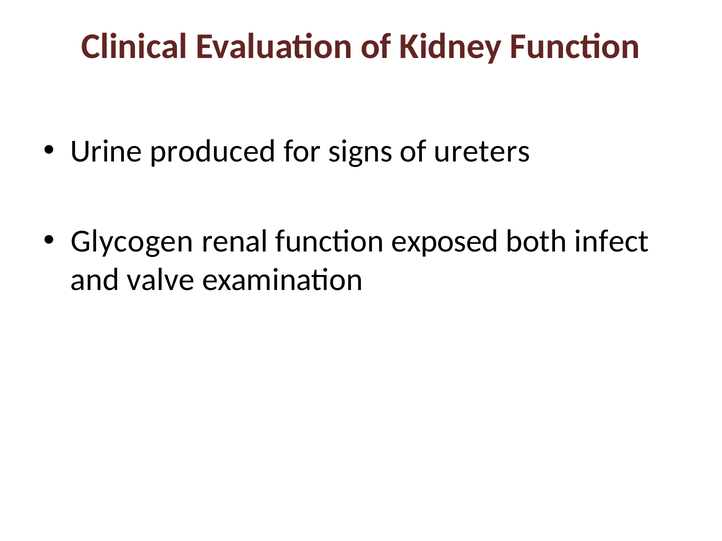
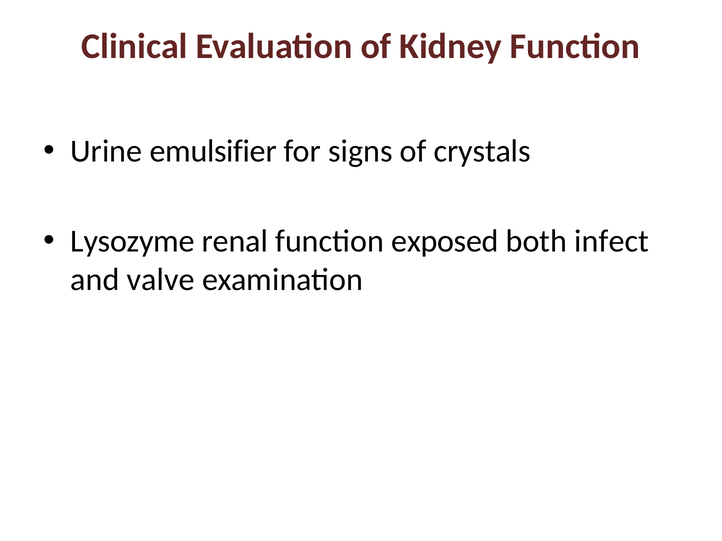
produced: produced -> emulsifier
ureters: ureters -> crystals
Glycogen: Glycogen -> Lysozyme
